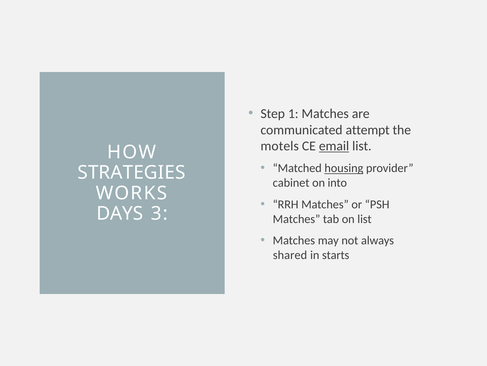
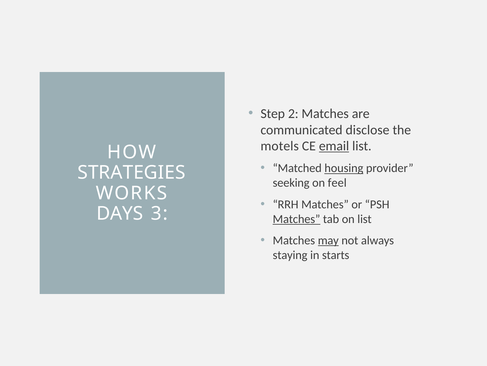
1: 1 -> 2
attempt: attempt -> disclose
cabinet: cabinet -> seeking
into: into -> feel
Matches at (296, 219) underline: none -> present
may underline: none -> present
shared: shared -> staying
